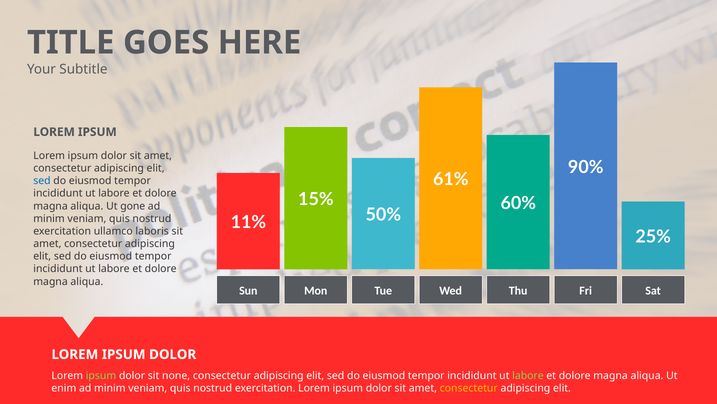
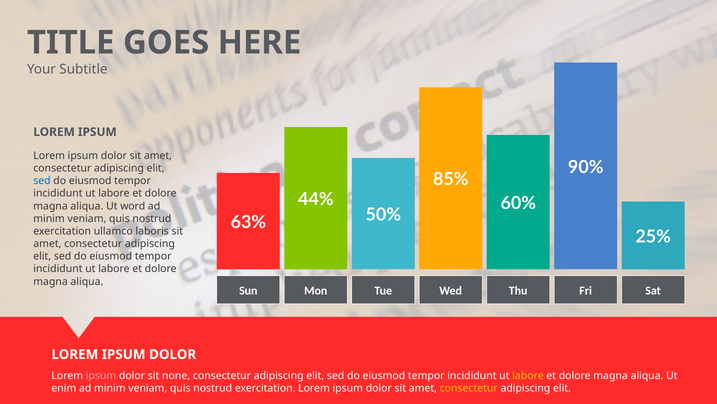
61%: 61% -> 85%
15%: 15% -> 44%
gone: gone -> word
11%: 11% -> 63%
ipsum at (101, 375) colour: light green -> pink
labore at (528, 375) colour: light green -> yellow
